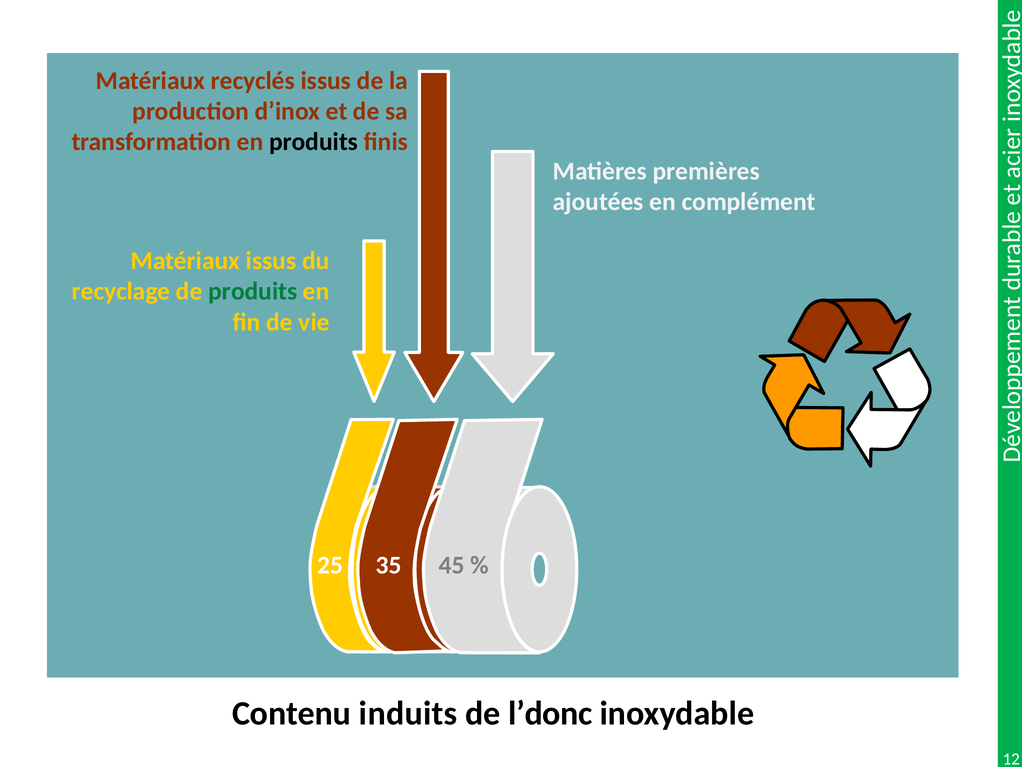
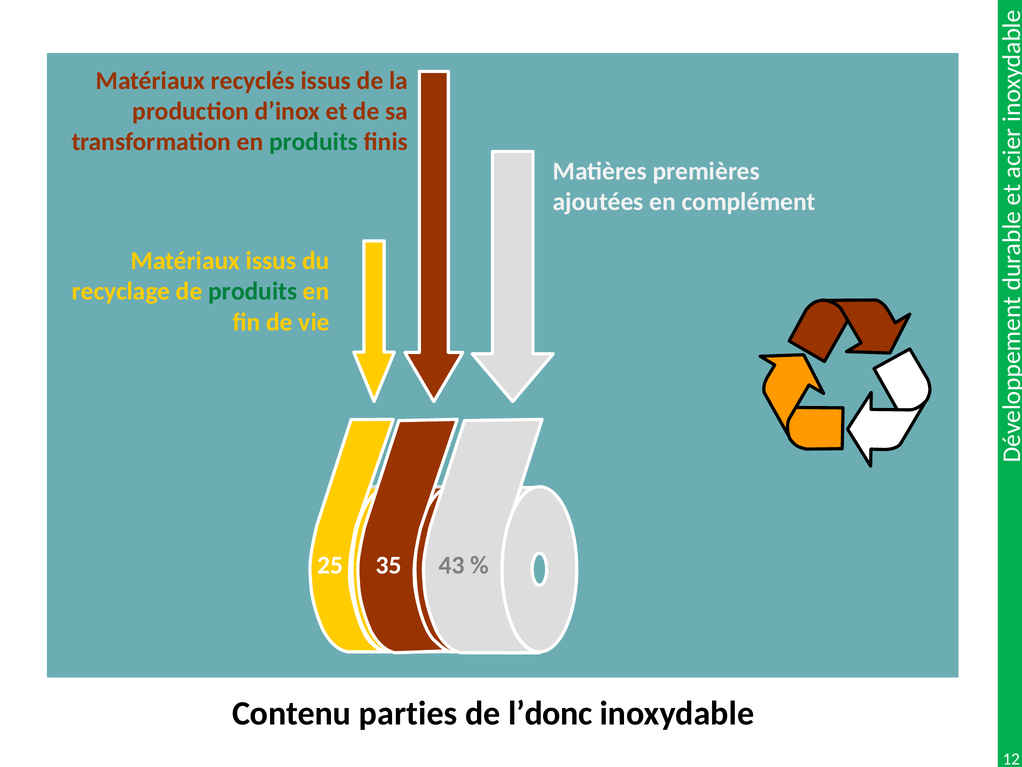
produits at (314, 142) colour: black -> green
45: 45 -> 43
induits: induits -> parties
